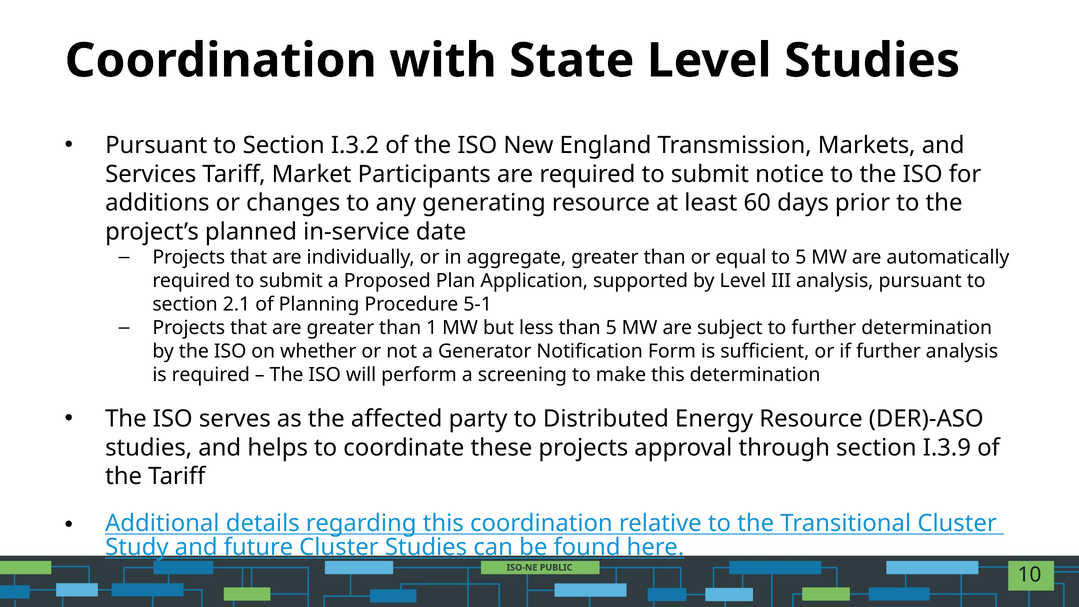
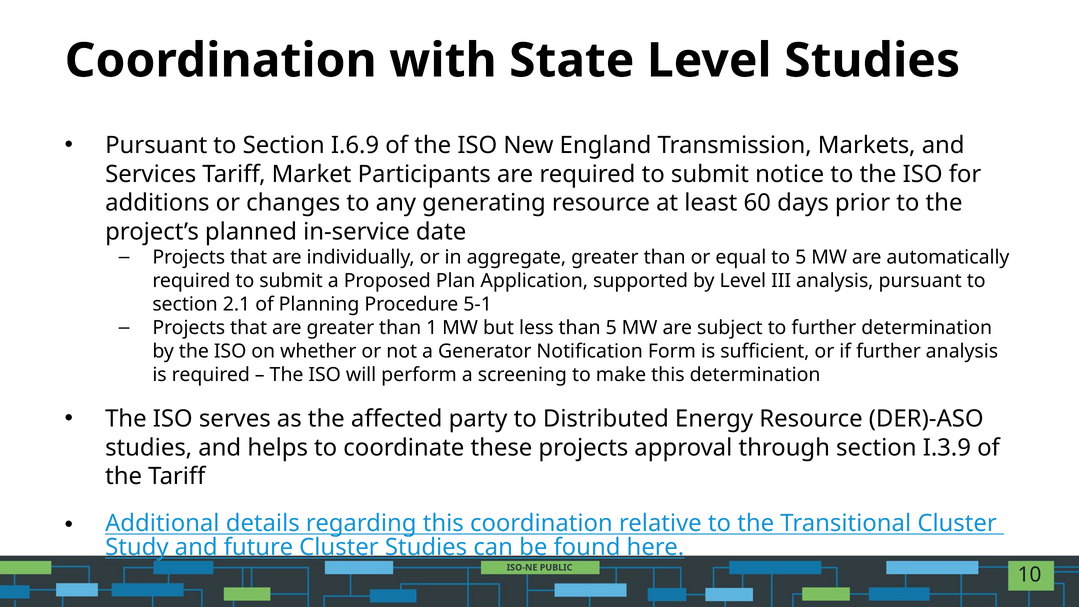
I.3.2: I.3.2 -> I.6.9
